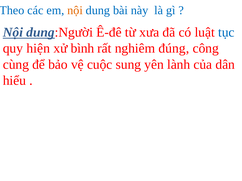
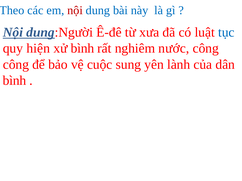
nội at (75, 10) colour: orange -> red
đúng: đúng -> nước
cùng at (16, 65): cùng -> công
hiểu at (14, 81): hiểu -> bình
